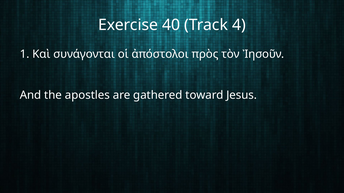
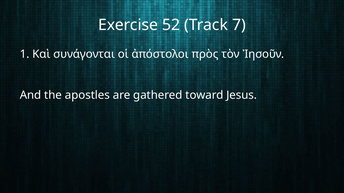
40: 40 -> 52
4: 4 -> 7
